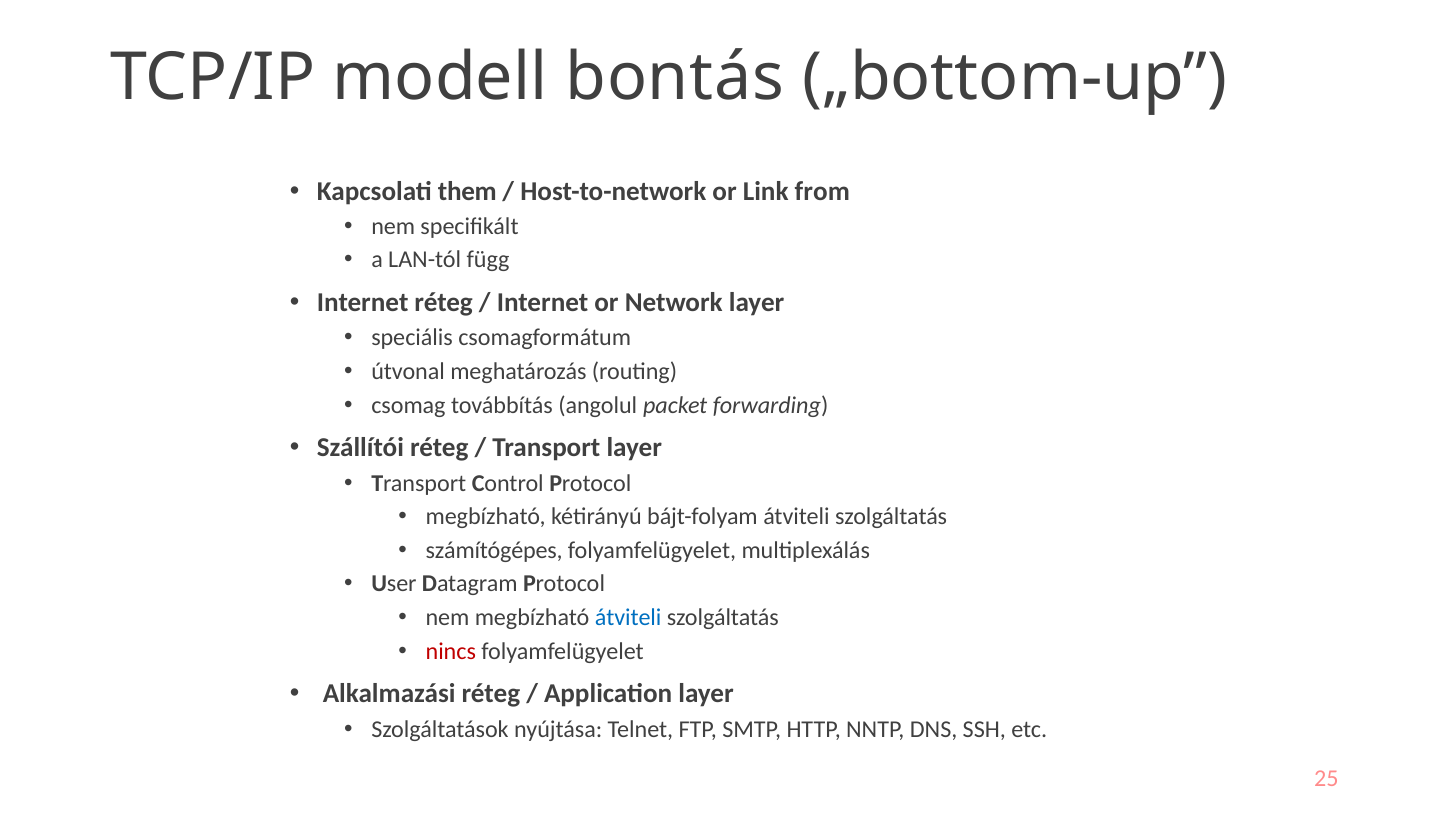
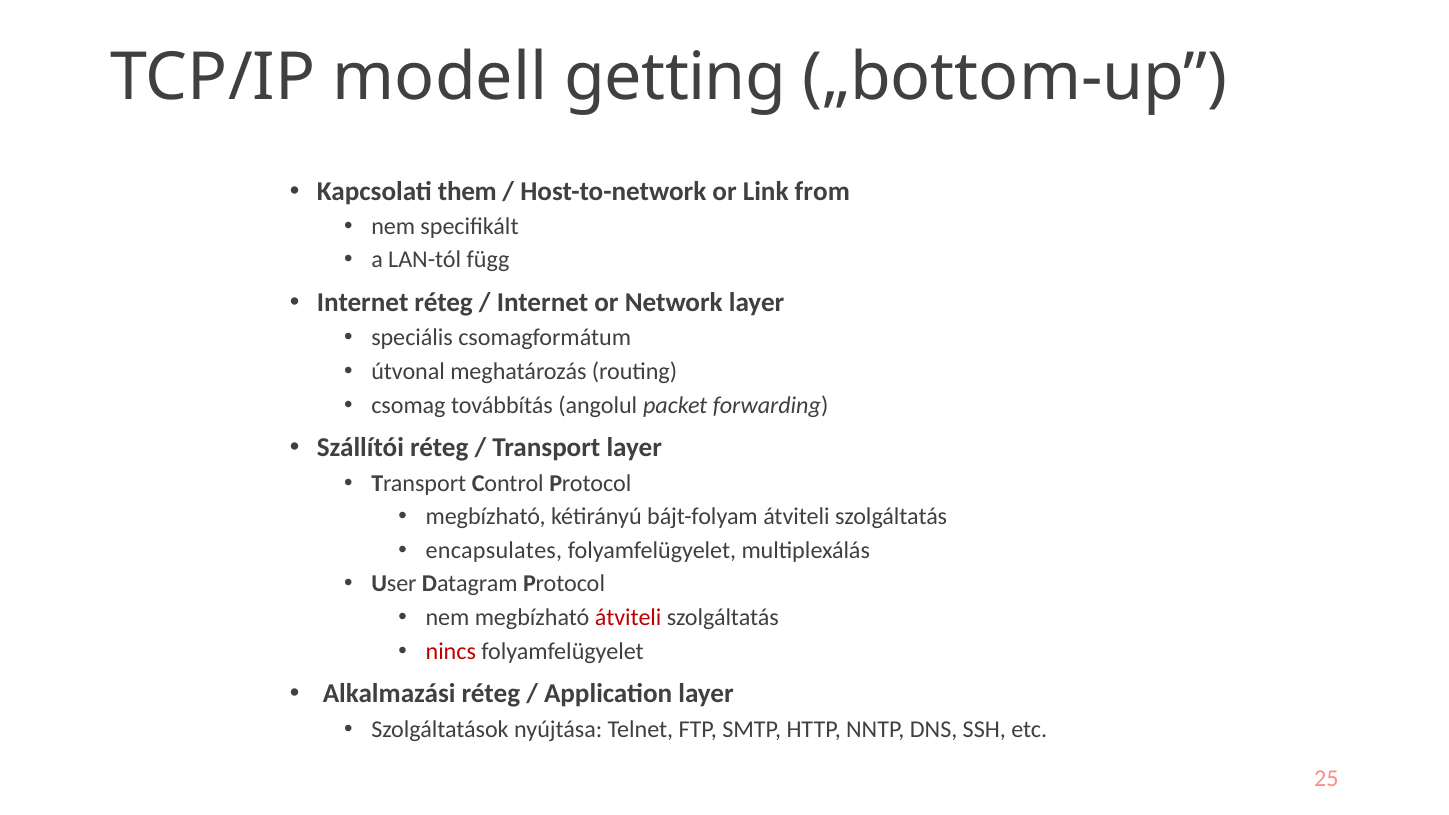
bontás: bontás -> getting
számítógépes: számítógépes -> encapsulates
átviteli at (628, 618) colour: blue -> red
